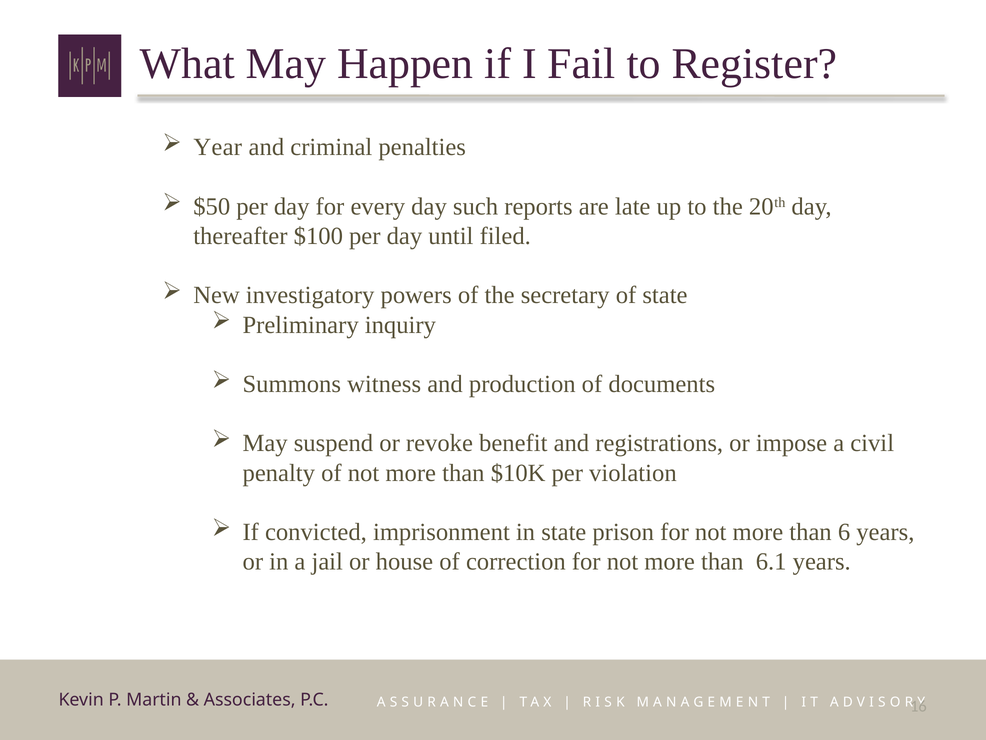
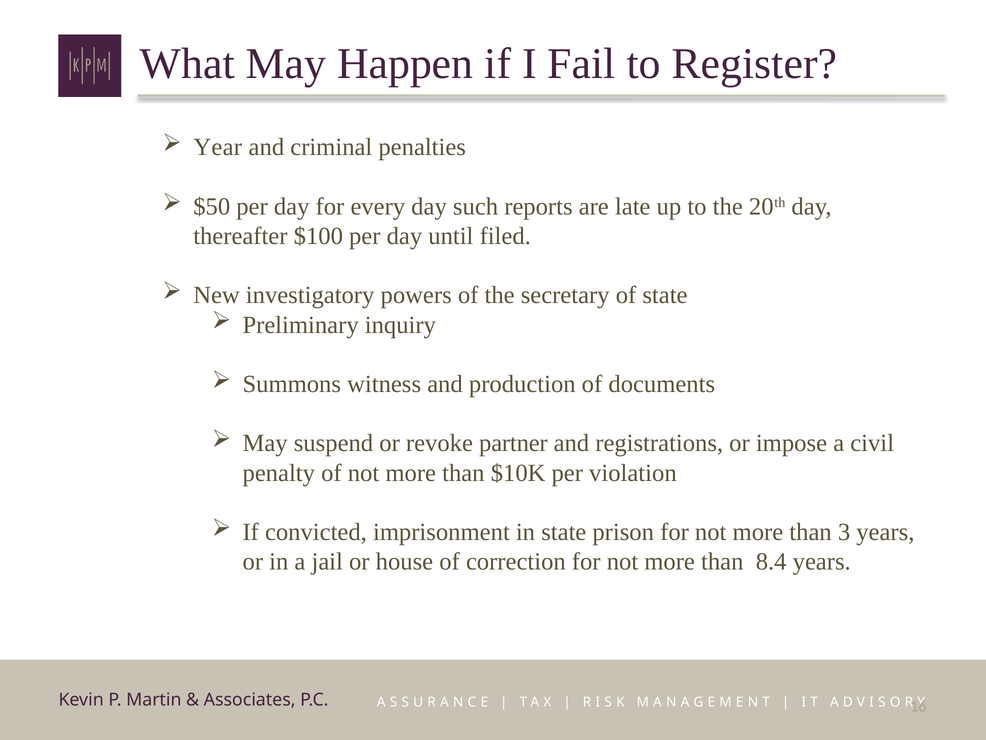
benefit: benefit -> partner
6: 6 -> 3
6.1: 6.1 -> 8.4
